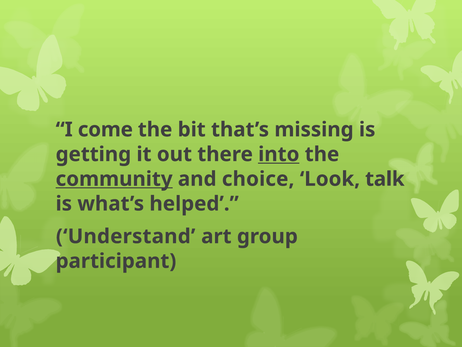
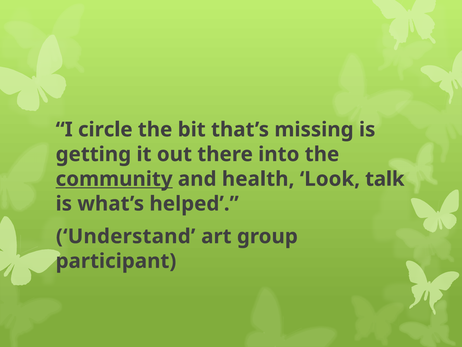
come: come -> circle
into underline: present -> none
choice: choice -> health
